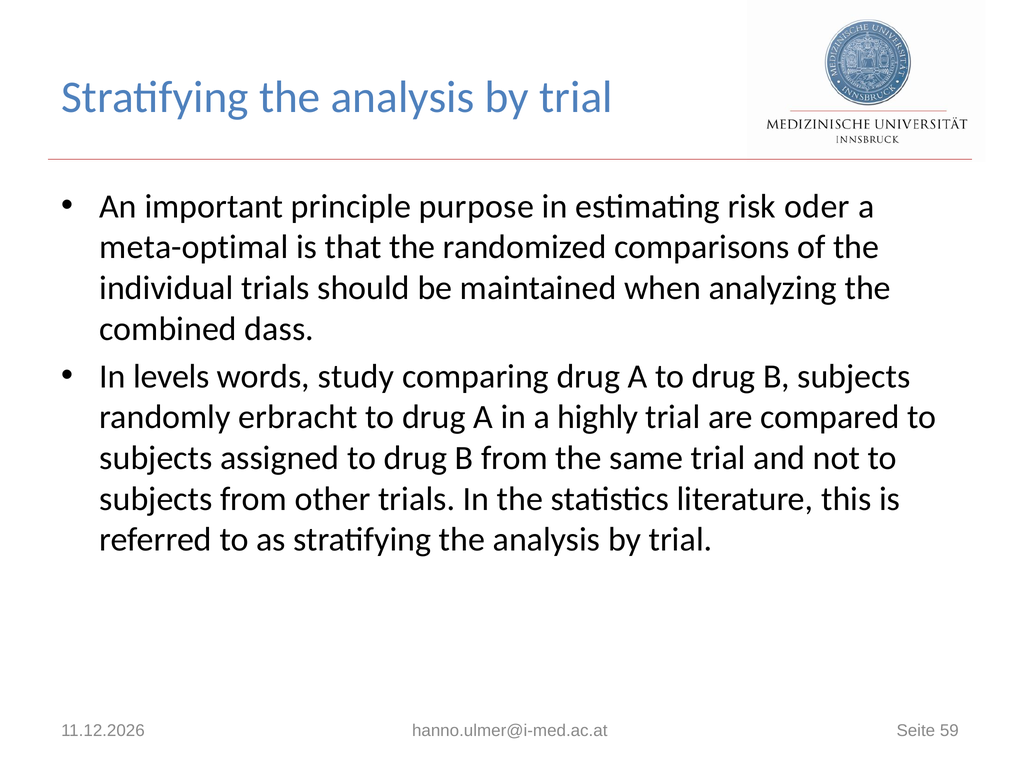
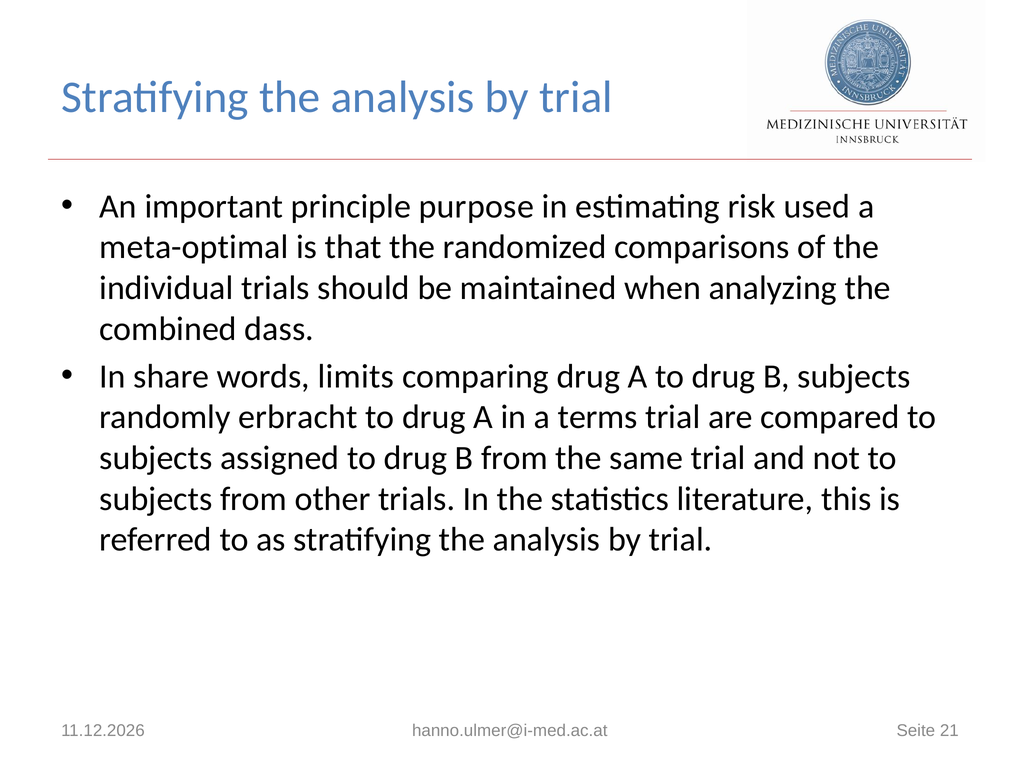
oder: oder -> used
levels: levels -> share
study: study -> limits
highly: highly -> terms
59: 59 -> 21
